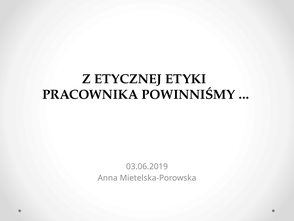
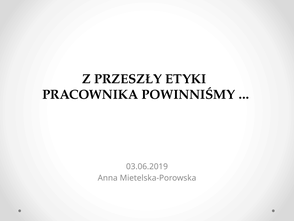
ETYCZNEJ: ETYCZNEJ -> PRZESZŁY
